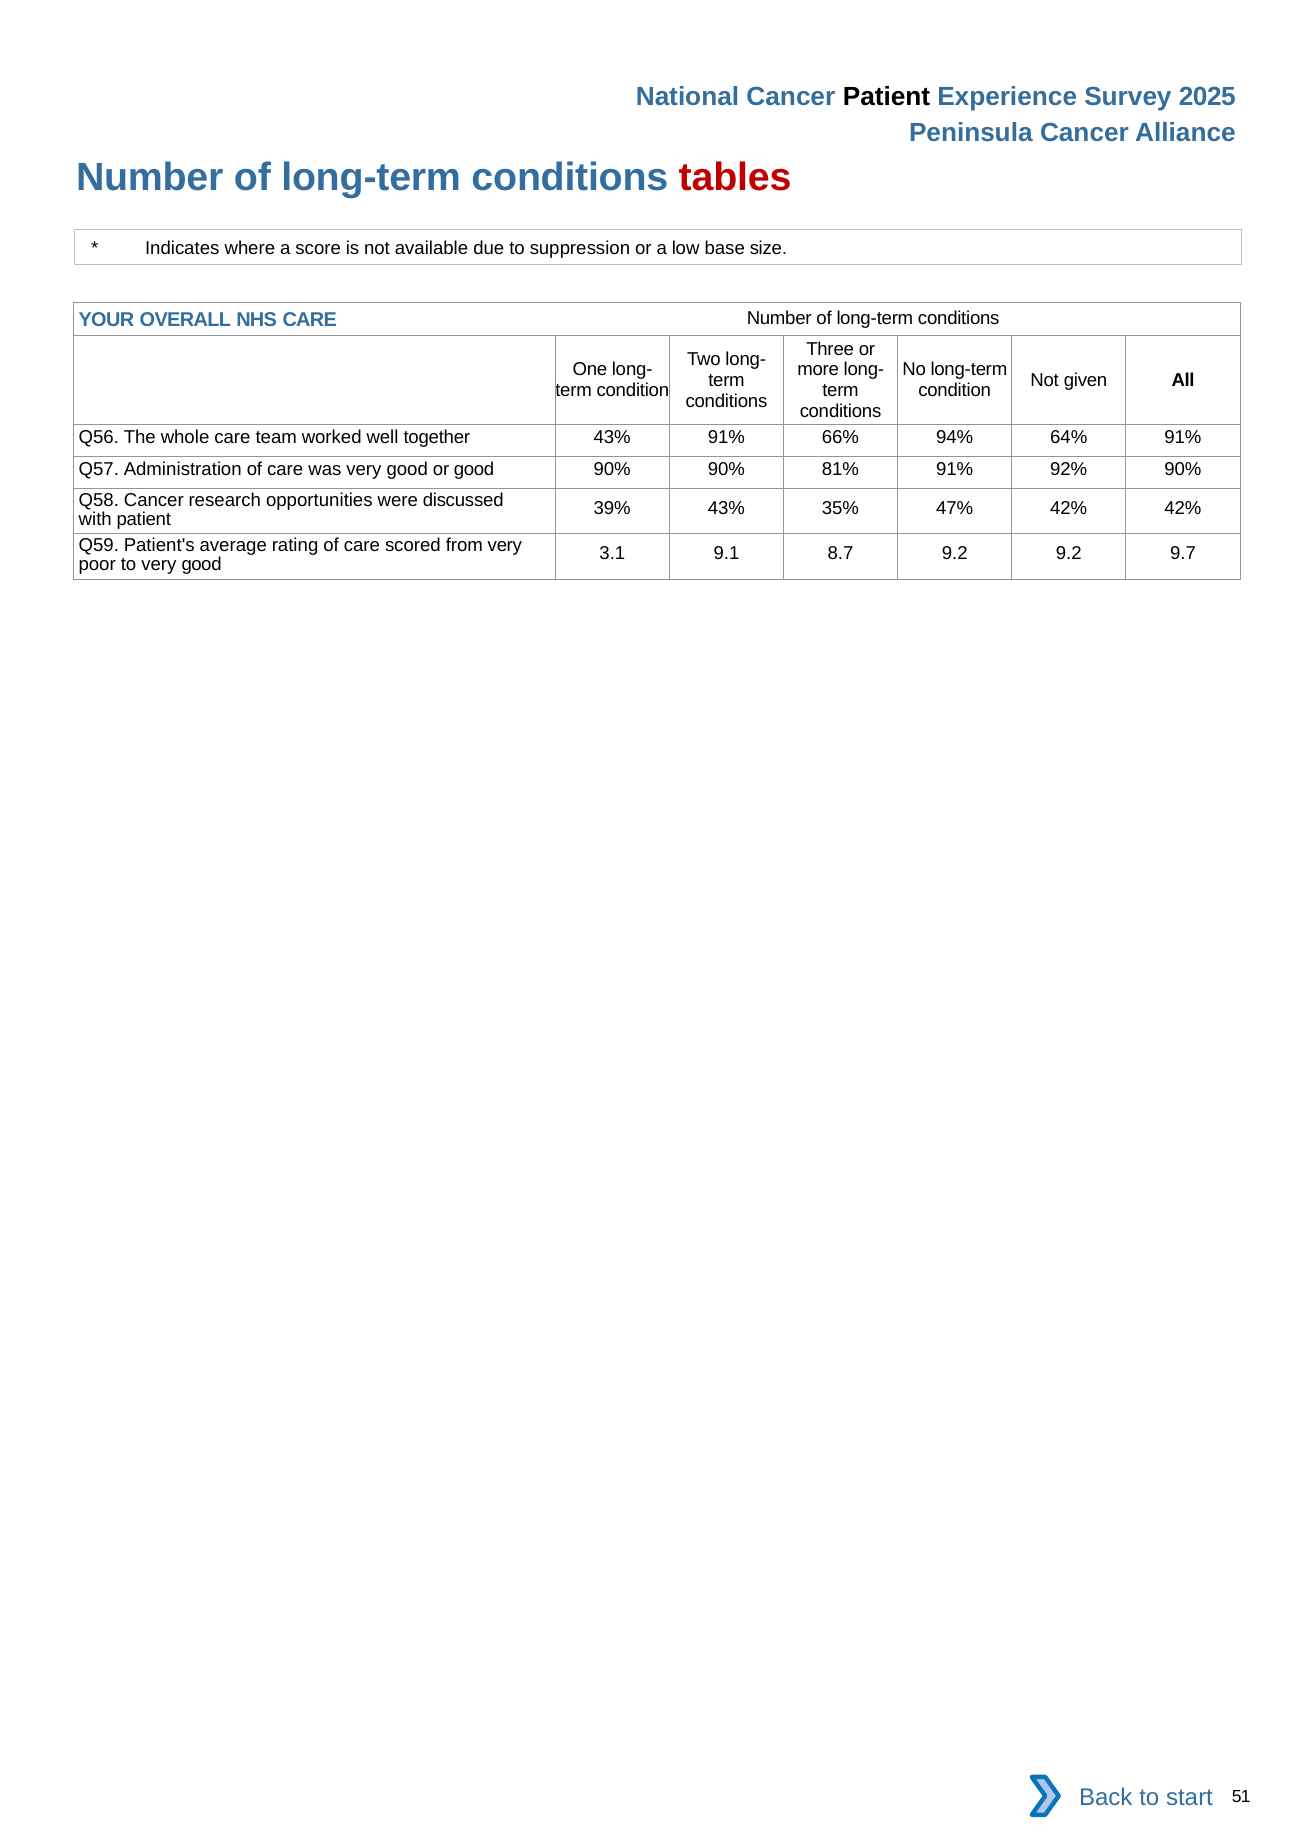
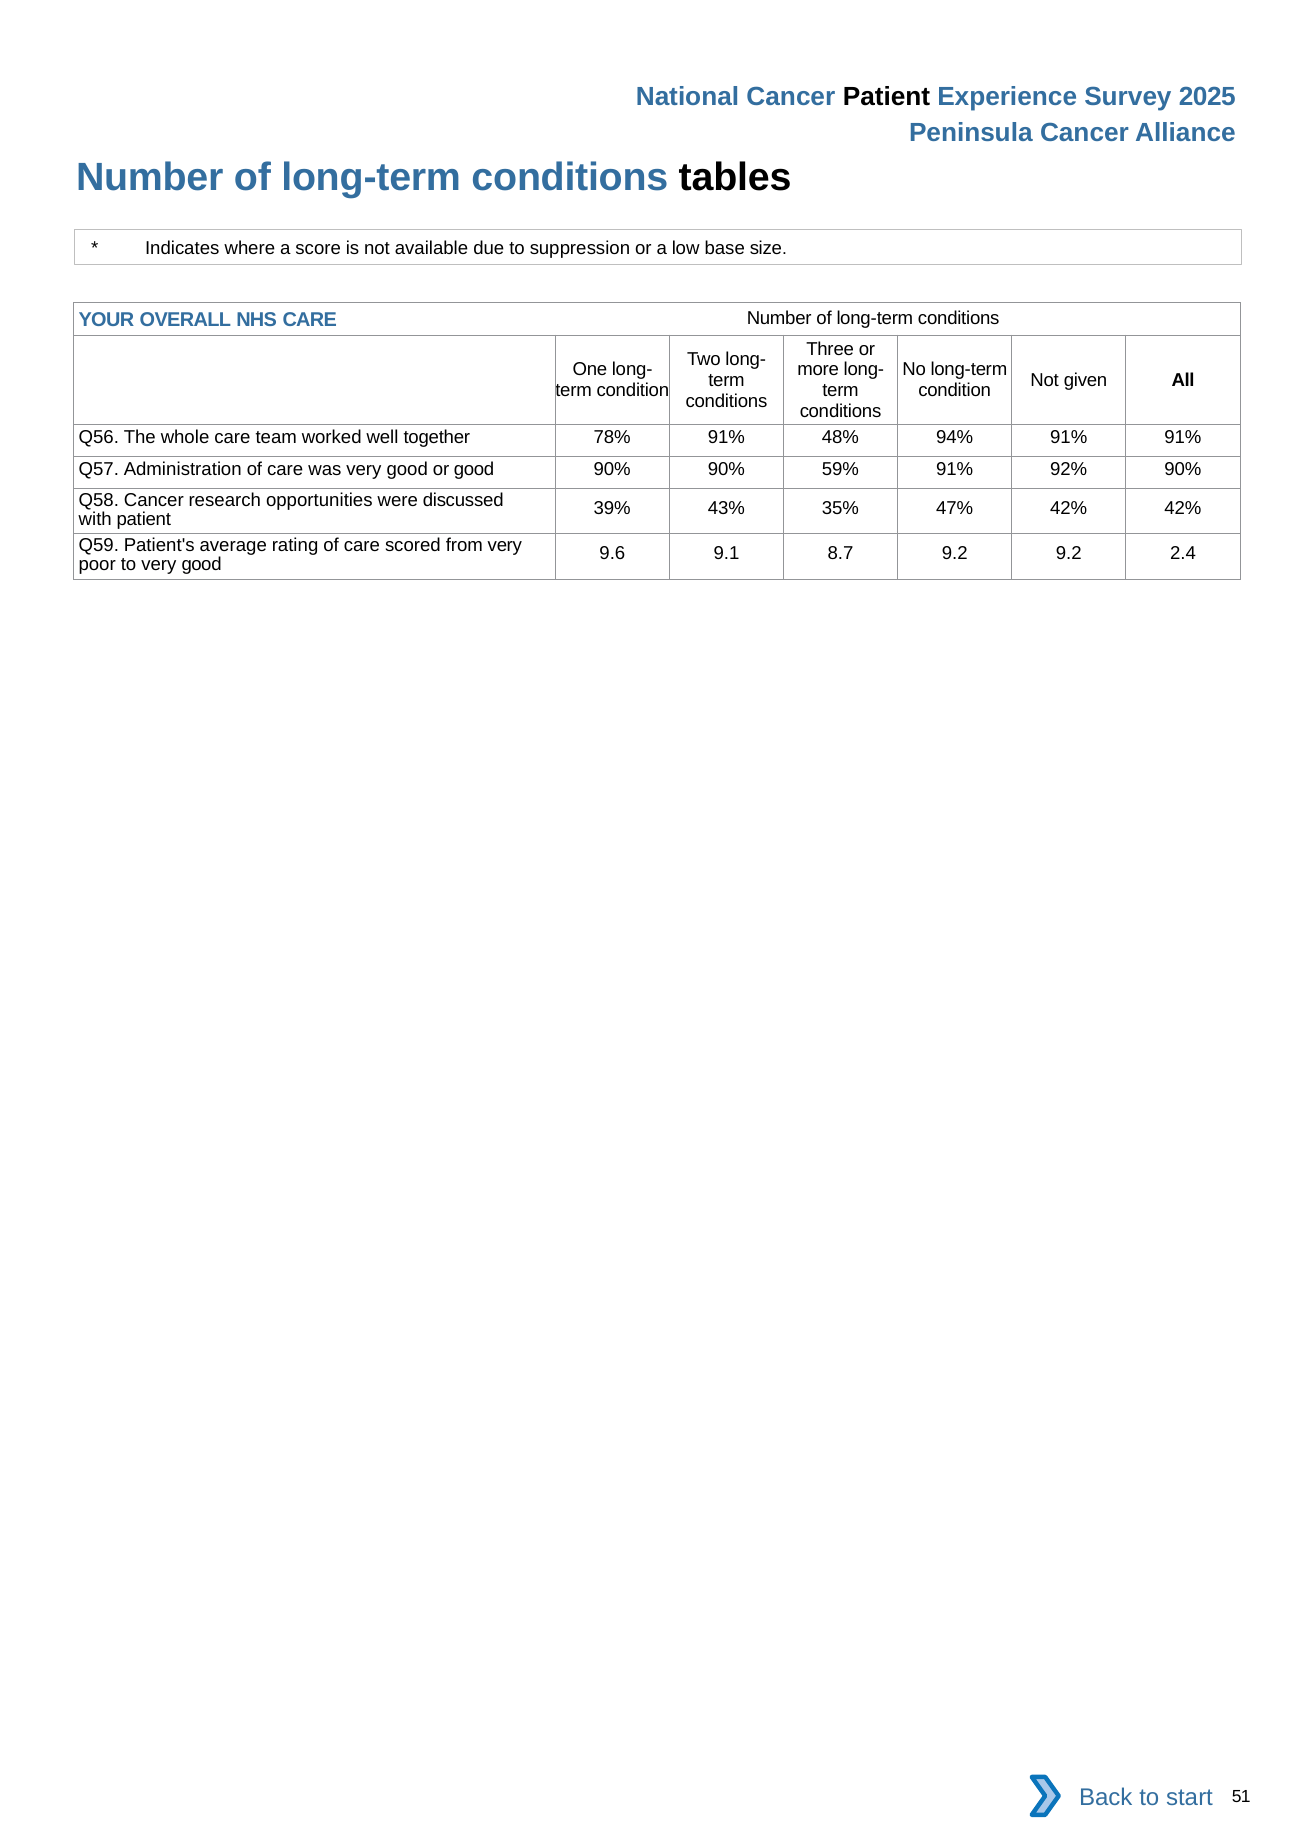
tables colour: red -> black
together 43%: 43% -> 78%
66%: 66% -> 48%
94% 64%: 64% -> 91%
81%: 81% -> 59%
3.1: 3.1 -> 9.6
9.7: 9.7 -> 2.4
